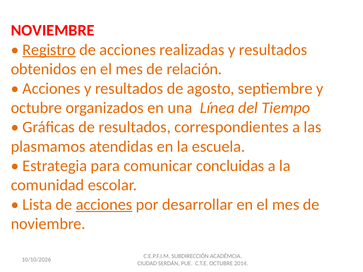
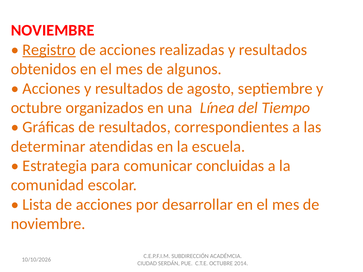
relación: relación -> algunos
plasmamos: plasmamos -> determinar
acciones at (104, 205) underline: present -> none
